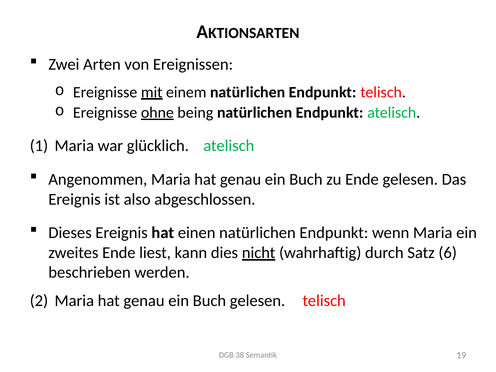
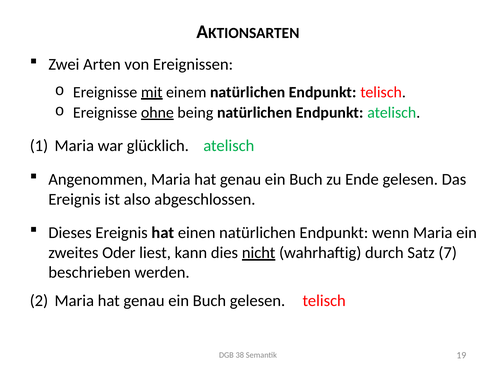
zweites Ende: Ende -> Oder
6: 6 -> 7
